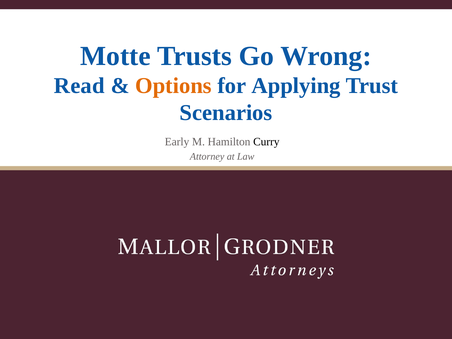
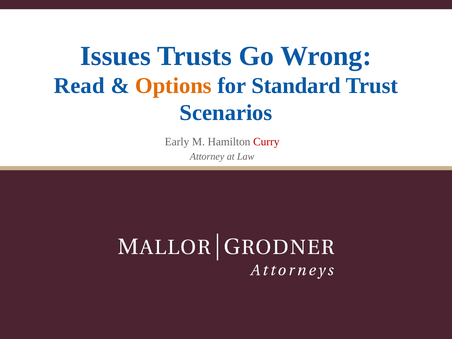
Motte: Motte -> Issues
Applying: Applying -> Standard
Curry colour: black -> red
